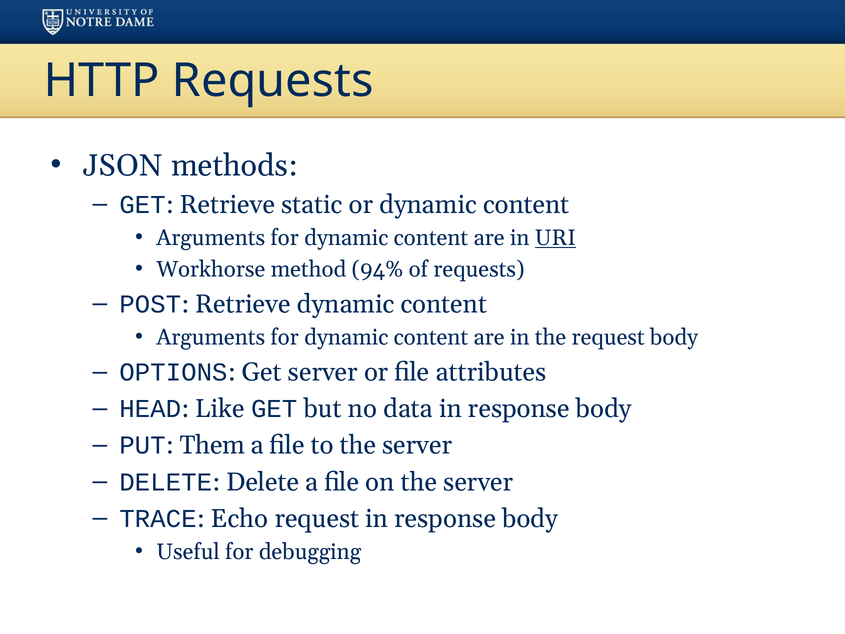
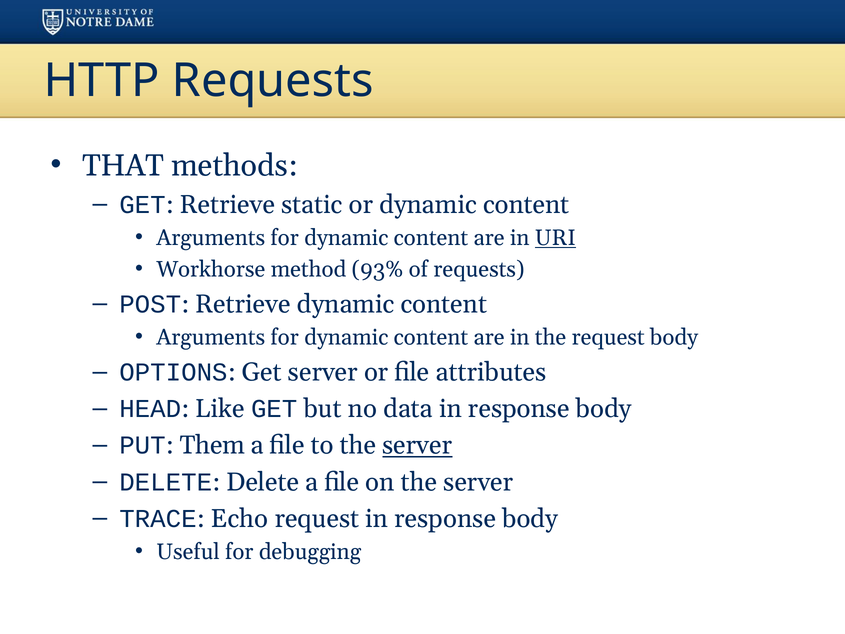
JSON: JSON -> THAT
94%: 94% -> 93%
server at (417, 445) underline: none -> present
